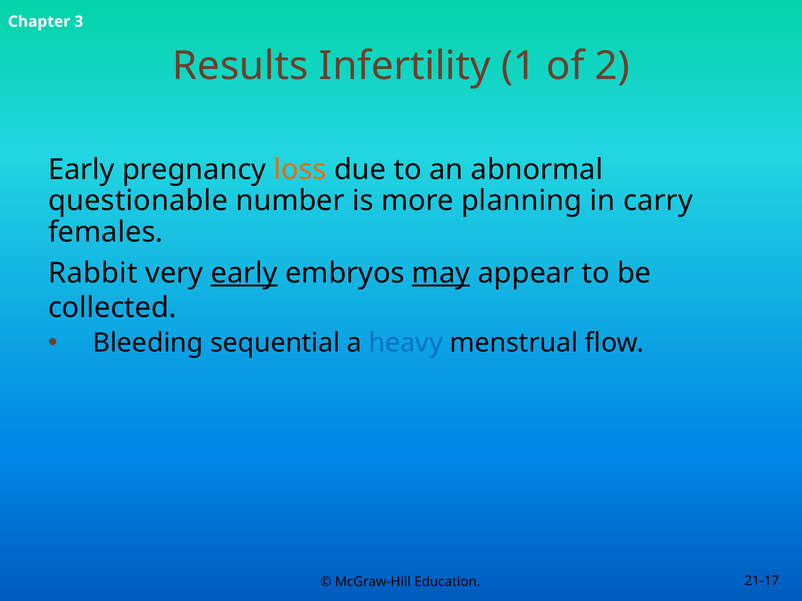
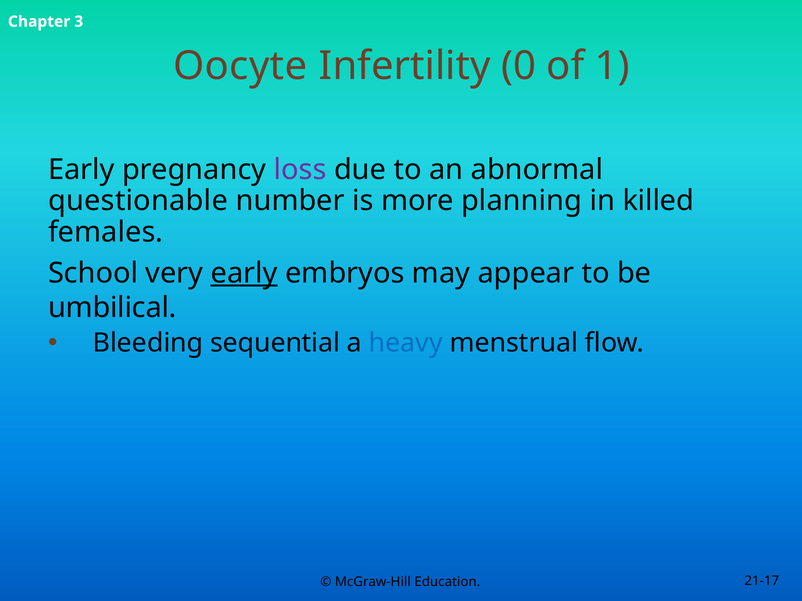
Results: Results -> Oocyte
1: 1 -> 0
2: 2 -> 1
loss colour: orange -> purple
carry: carry -> killed
Rabbit: Rabbit -> School
may underline: present -> none
collected: collected -> umbilical
